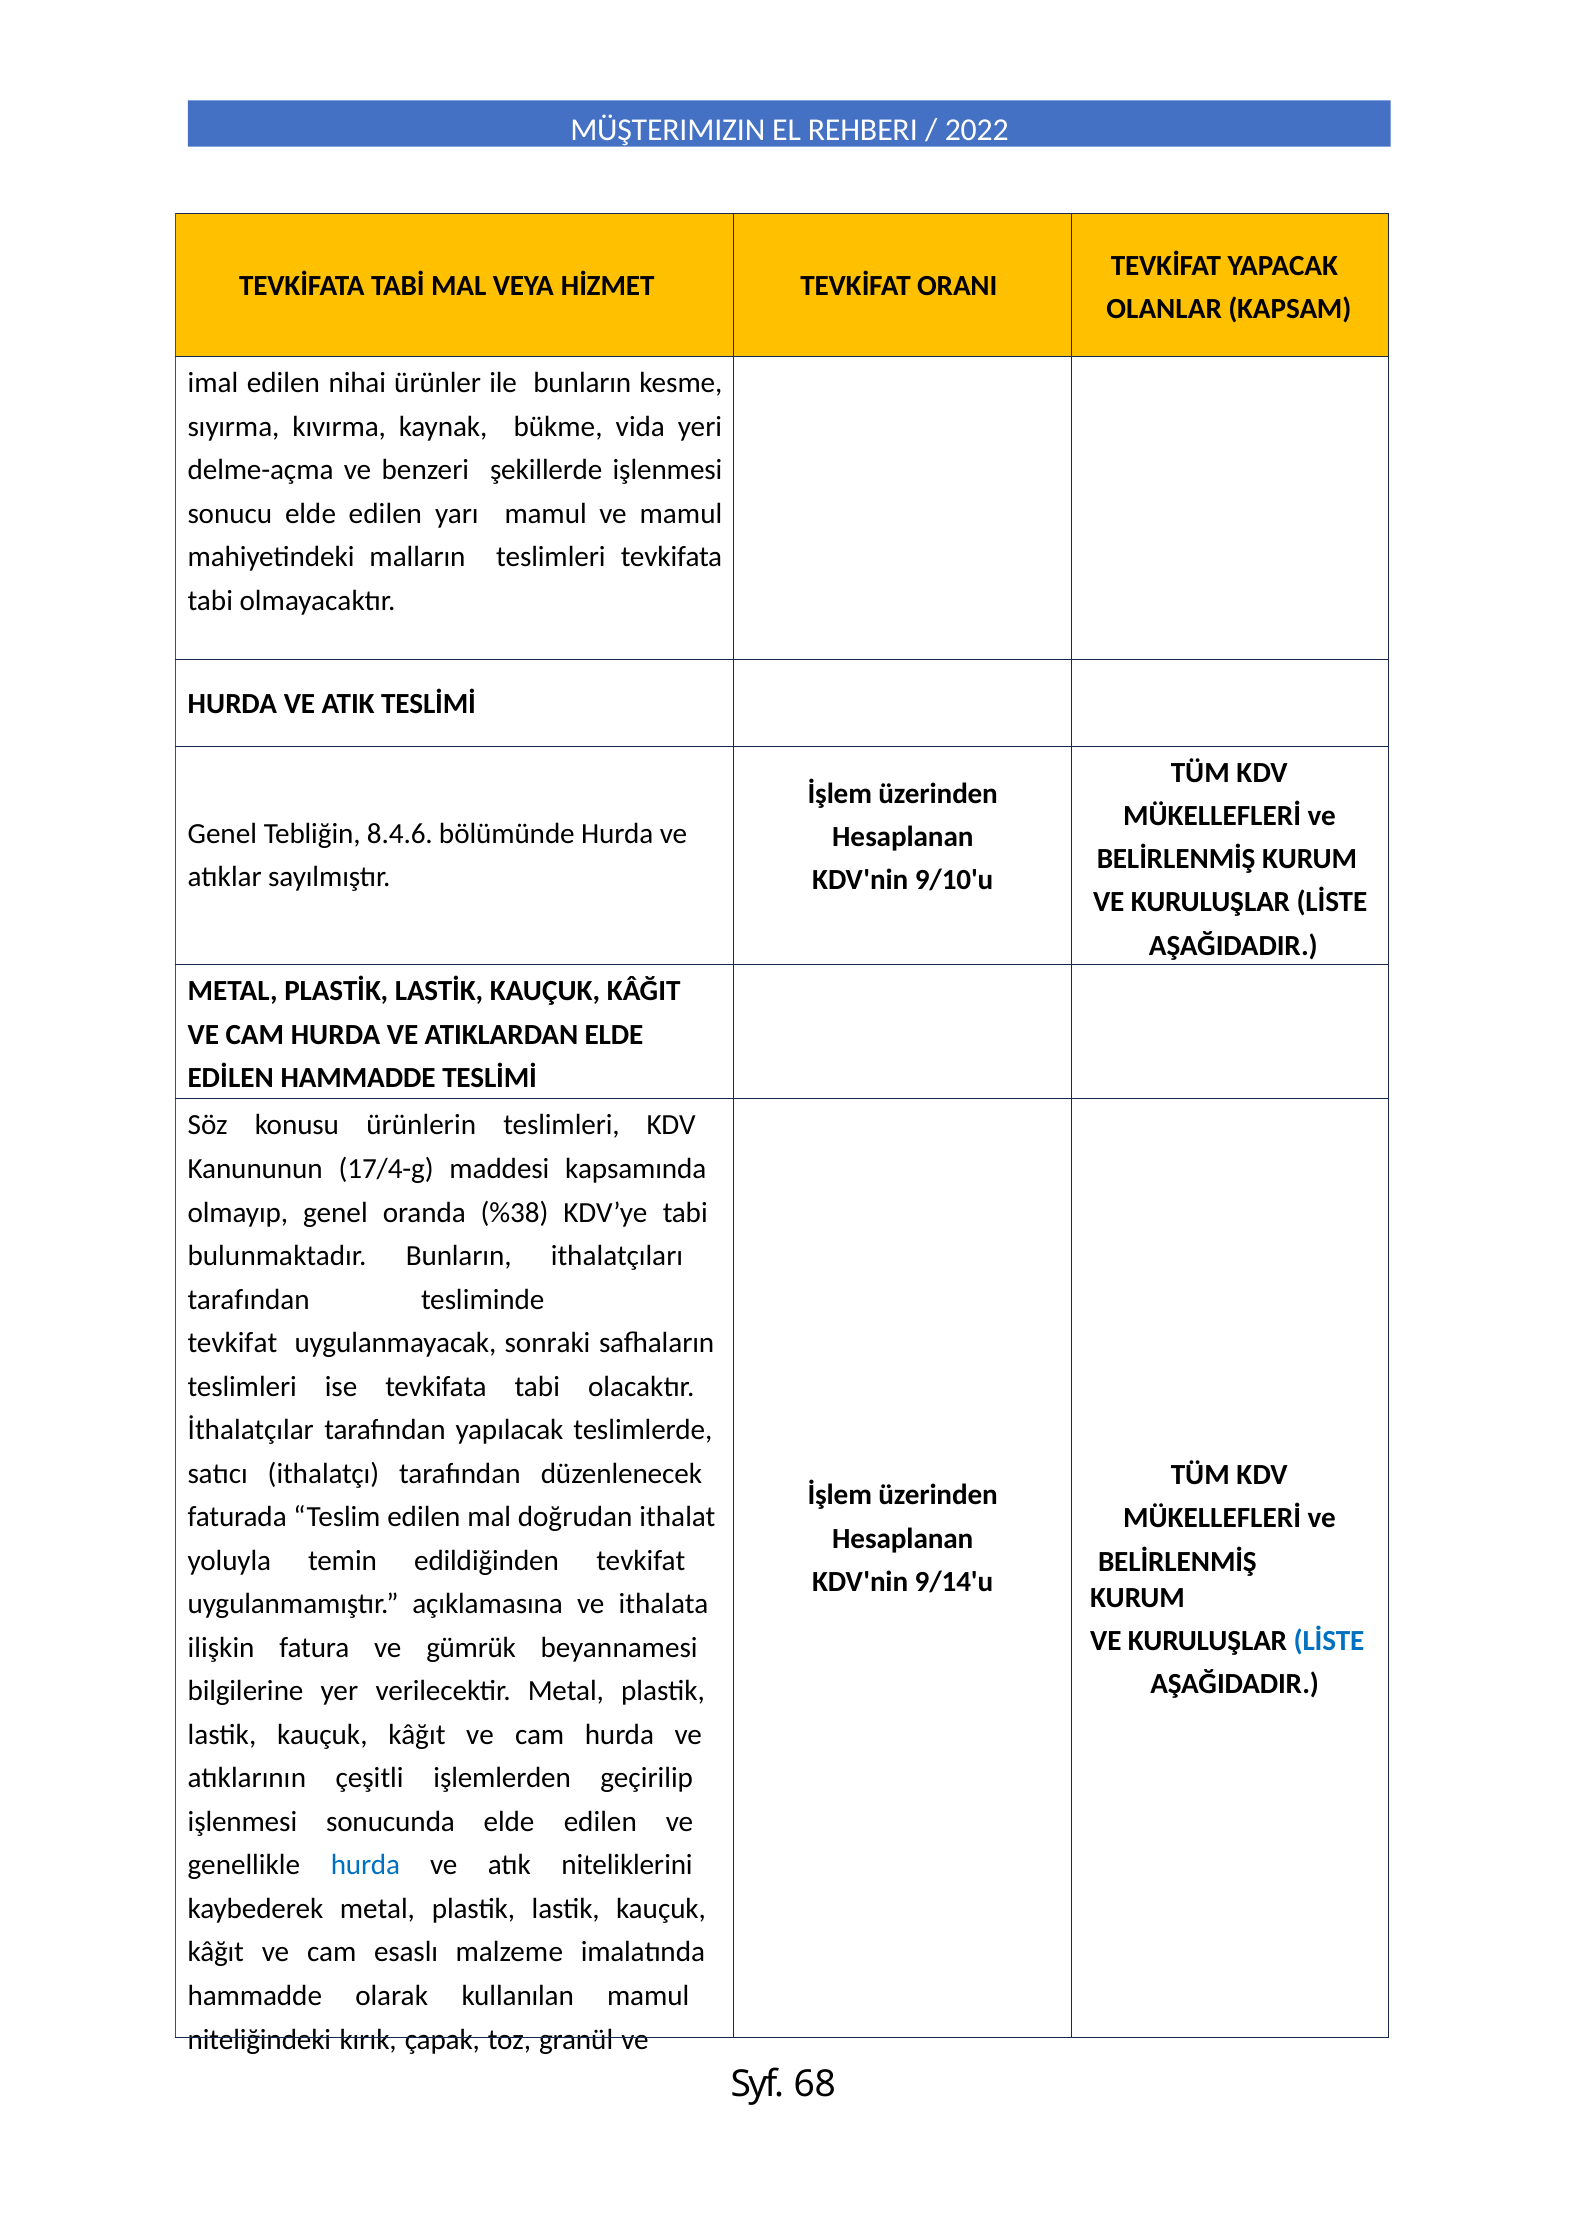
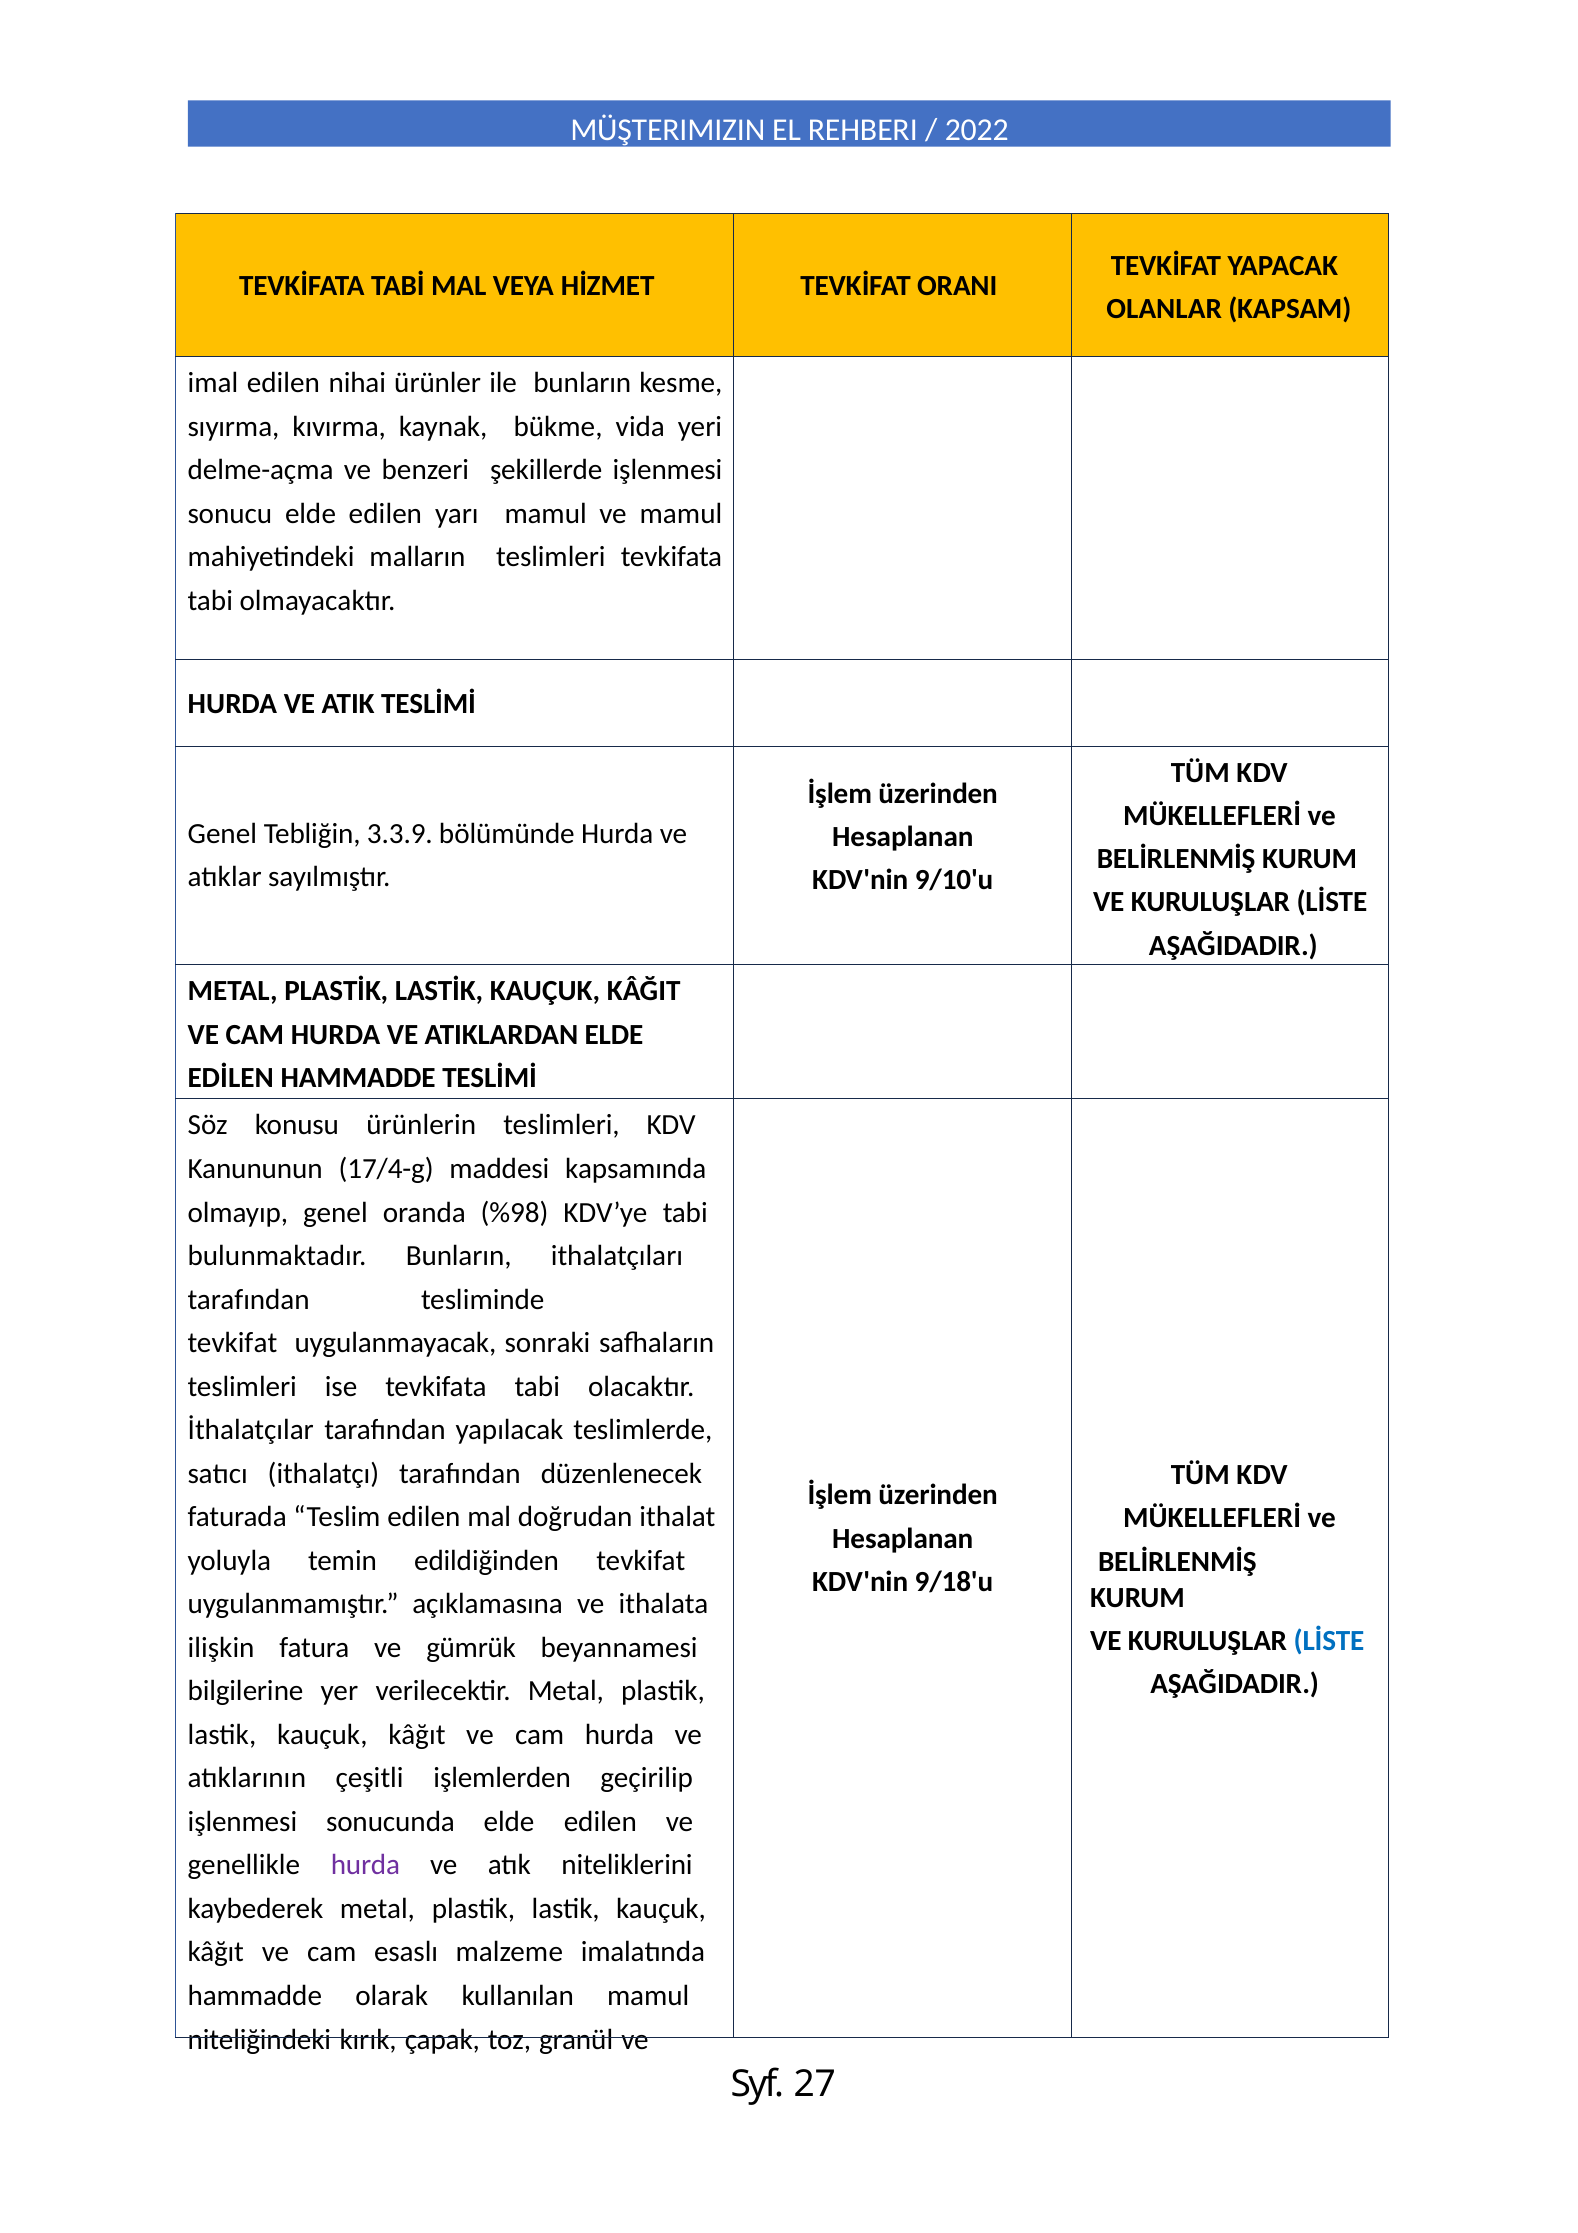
8.4.6: 8.4.6 -> 3.3.9
%38: %38 -> %98
9/14'u: 9/14'u -> 9/18'u
hurda at (365, 1865) colour: blue -> purple
68: 68 -> 27
